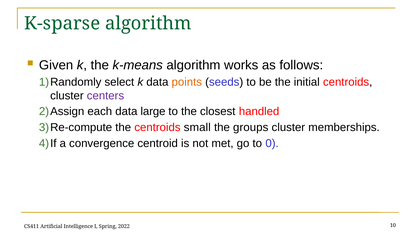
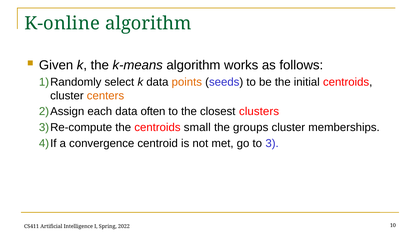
K-sparse: K-sparse -> K-online
centers colour: purple -> orange
large: large -> often
handled: handled -> clusters
0: 0 -> 3
